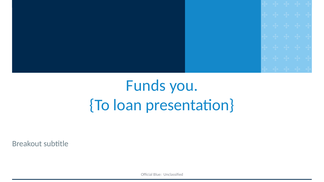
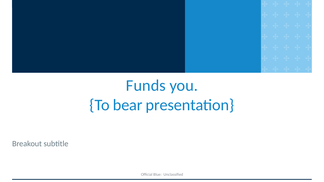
loan: loan -> bear
